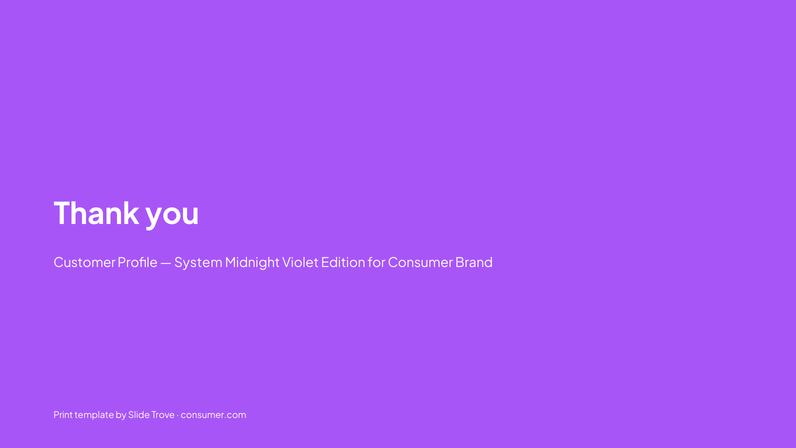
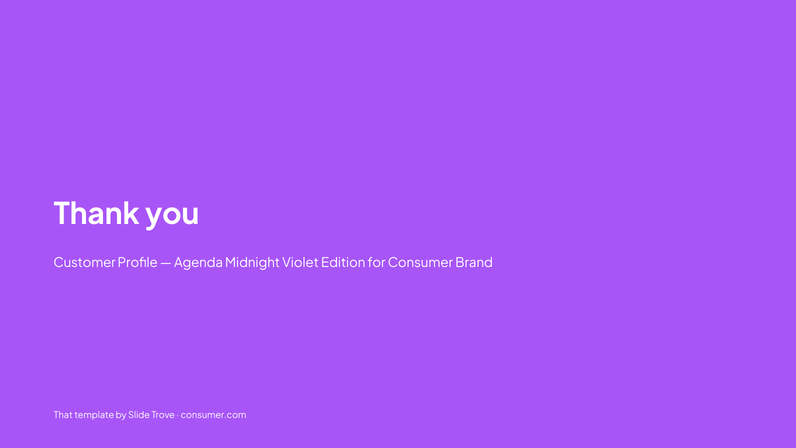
System: System -> Agenda
Print: Print -> That
